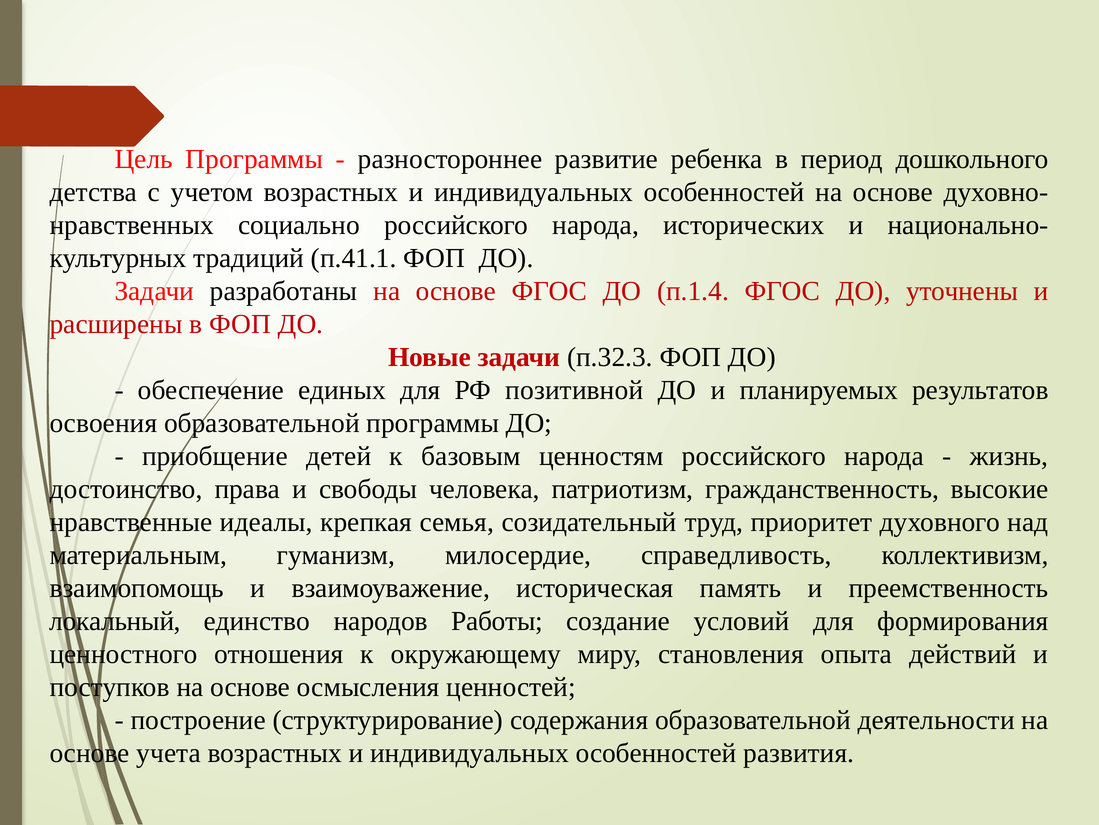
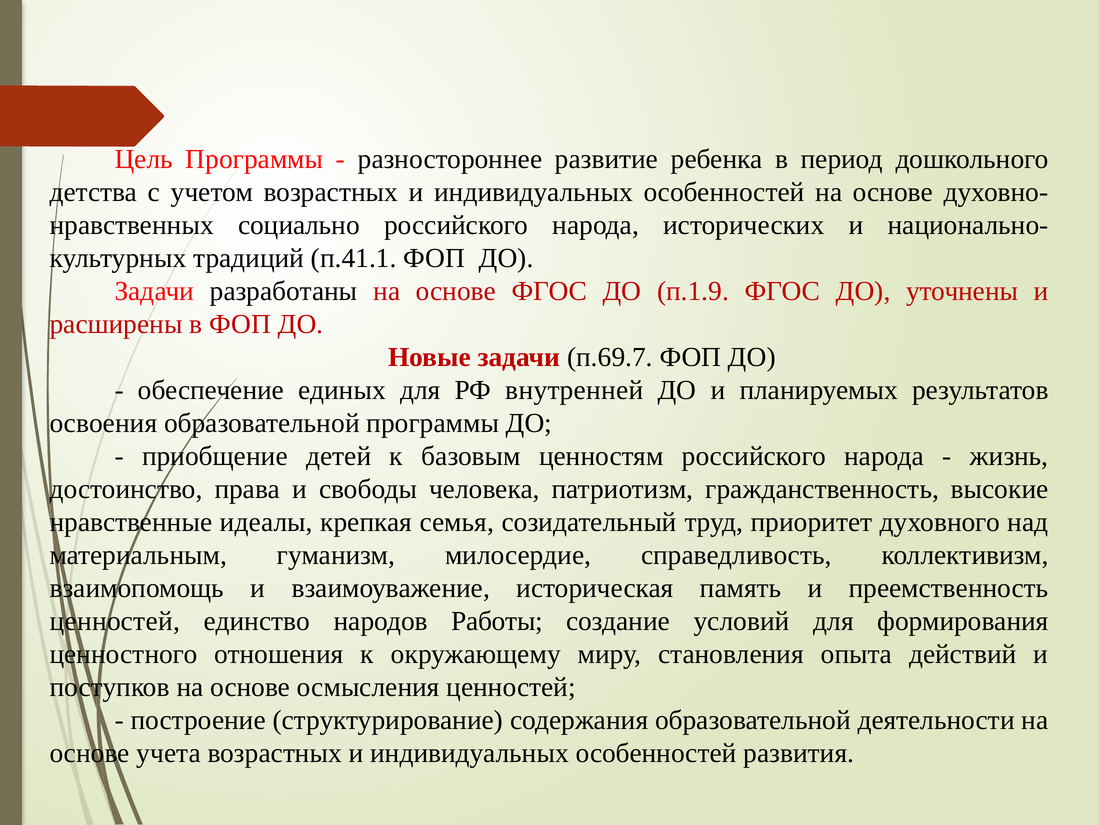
п.1.4: п.1.4 -> п.1.9
п.32.3: п.32.3 -> п.69.7
позитивной: позитивной -> внутренней
локальный at (115, 621): локальный -> ценностей
